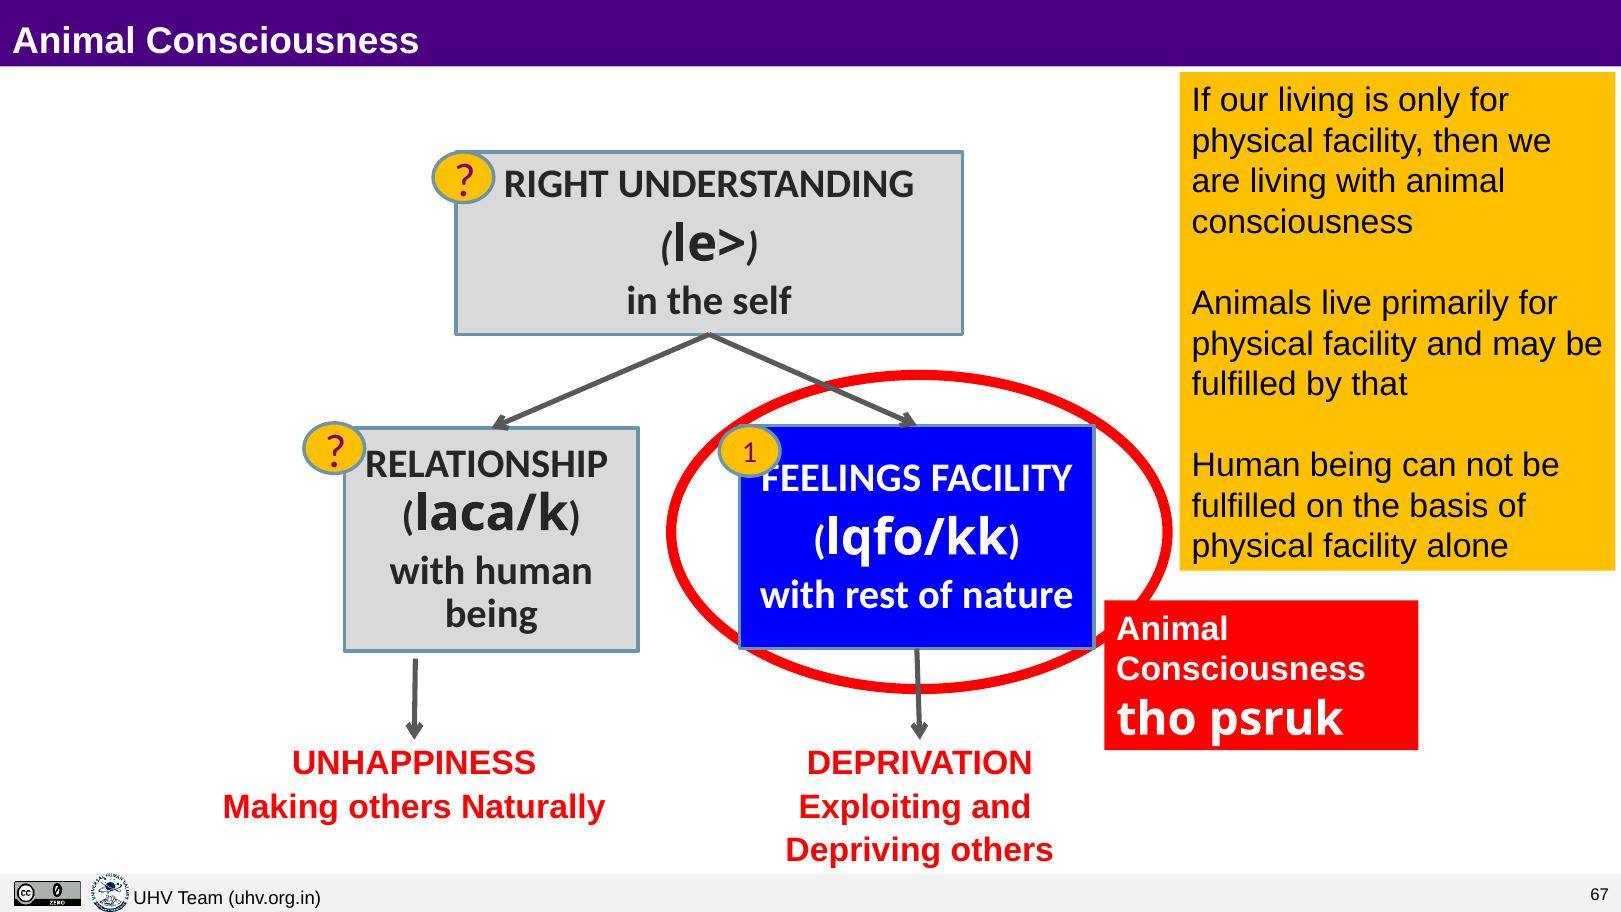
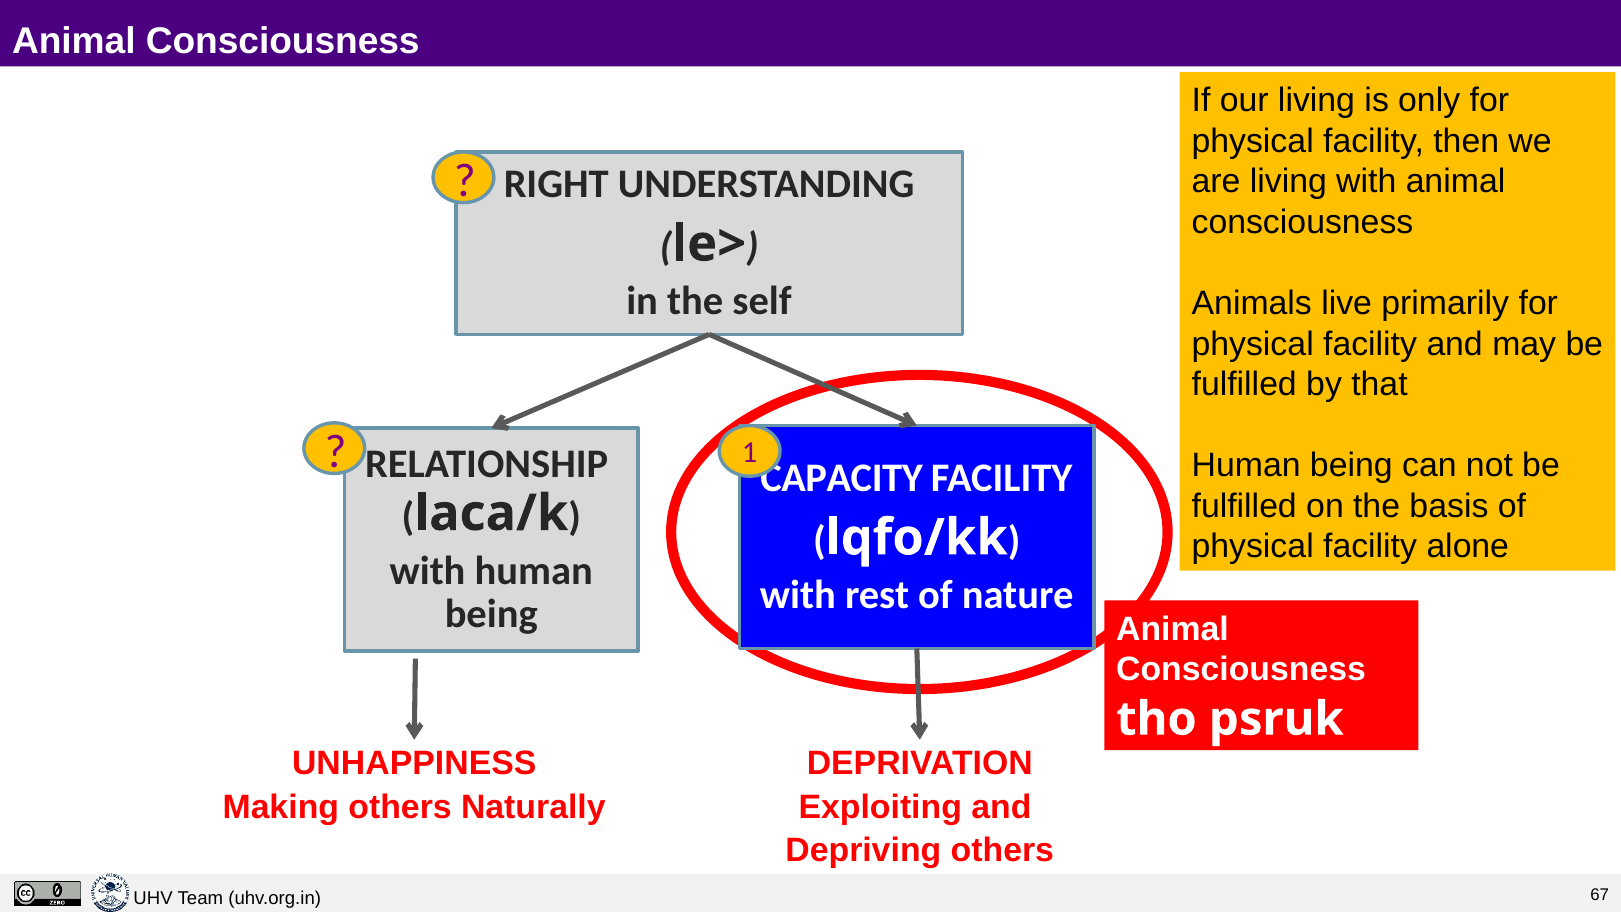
FEELINGS: FEELINGS -> CAPACITY
